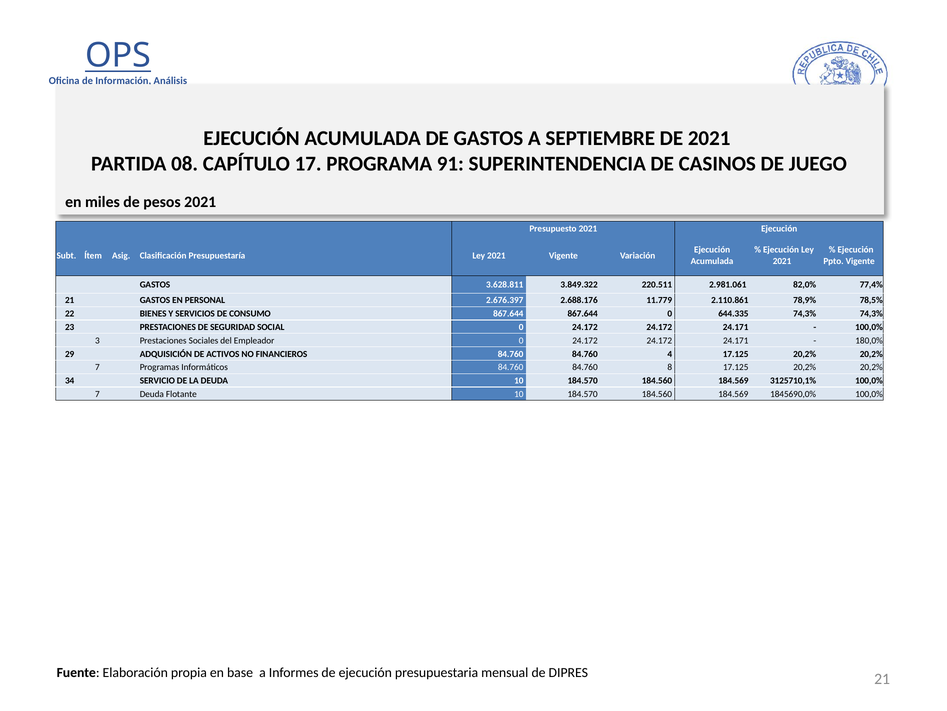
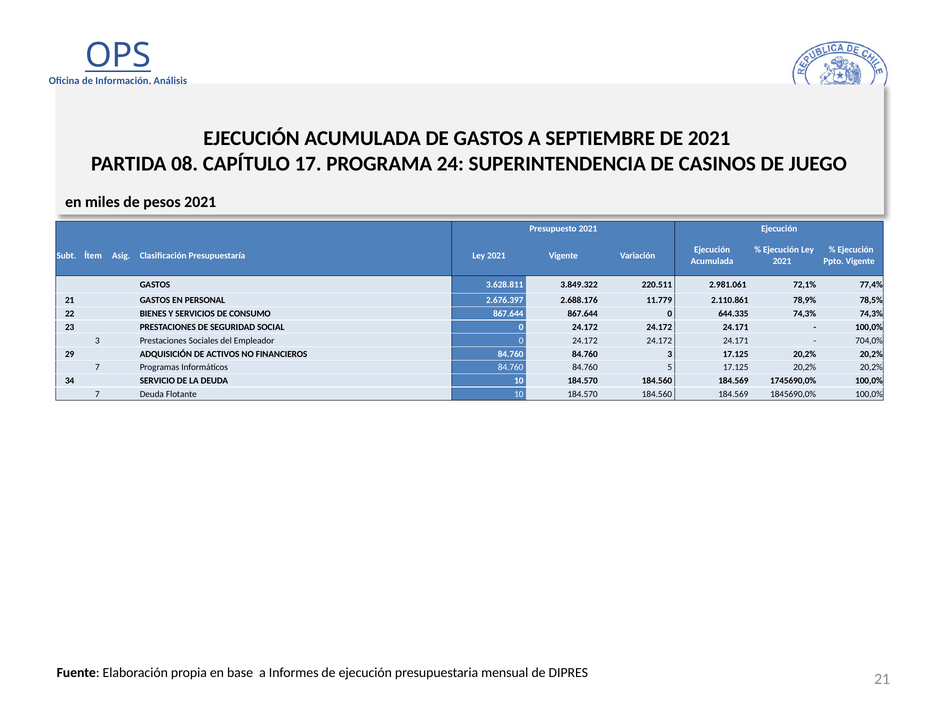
91: 91 -> 24
82,0%: 82,0% -> 72,1%
180,0%: 180,0% -> 704,0%
84.760 4: 4 -> 3
8: 8 -> 5
3125710,1%: 3125710,1% -> 1745690,0%
